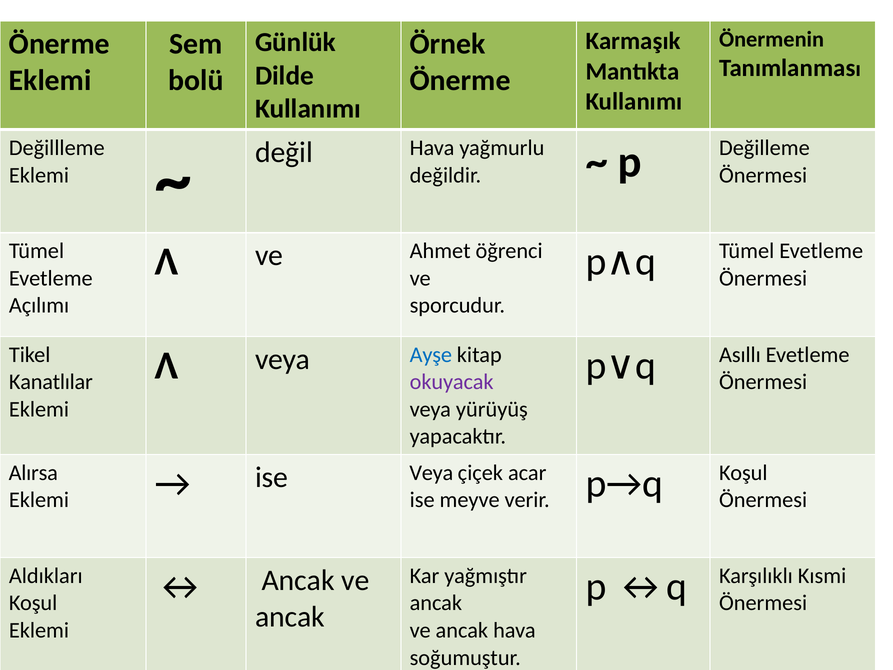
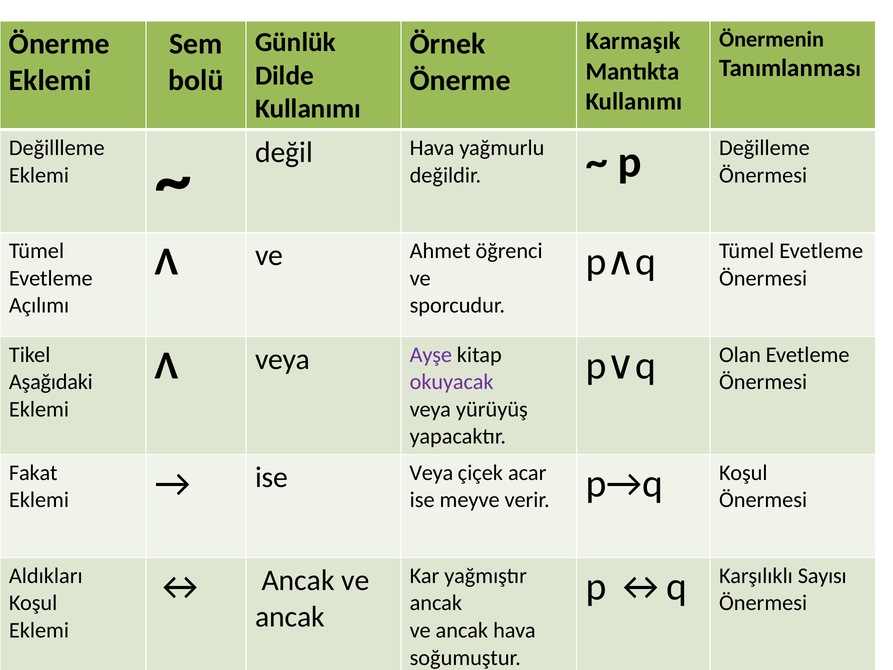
Asıllı: Asıllı -> Olan
Ayşe colour: blue -> purple
Kanatlılar: Kanatlılar -> Aşağıdaki
Alırsa: Alırsa -> Fakat
Kısmi: Kısmi -> Sayısı
